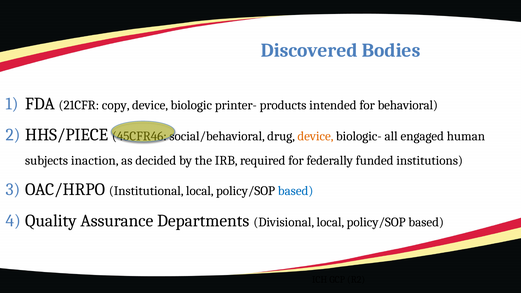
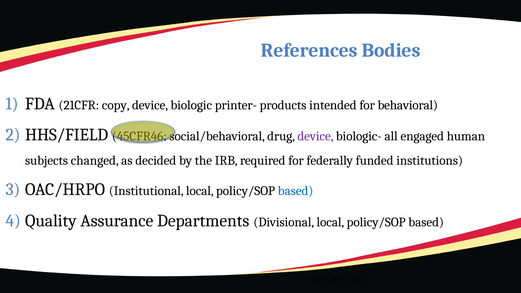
Discovered: Discovered -> References
HHS/PIECE: HHS/PIECE -> HHS/FIELD
device at (315, 136) colour: orange -> purple
inaction: inaction -> changed
